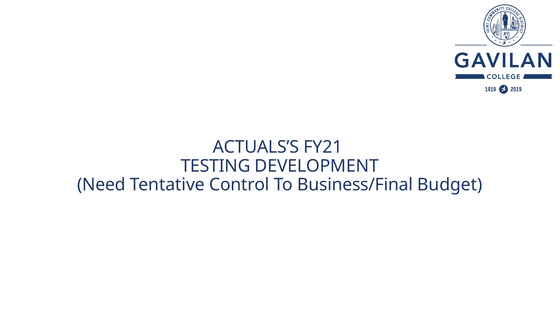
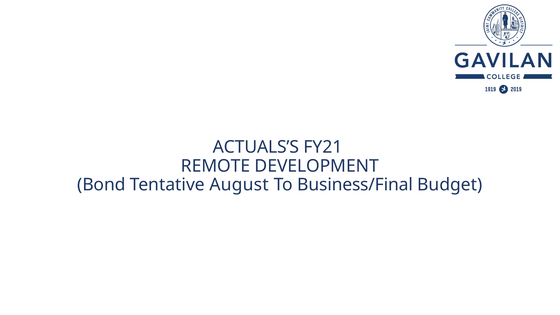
TESTING: TESTING -> REMOTE
Need: Need -> Bond
Control: Control -> August
